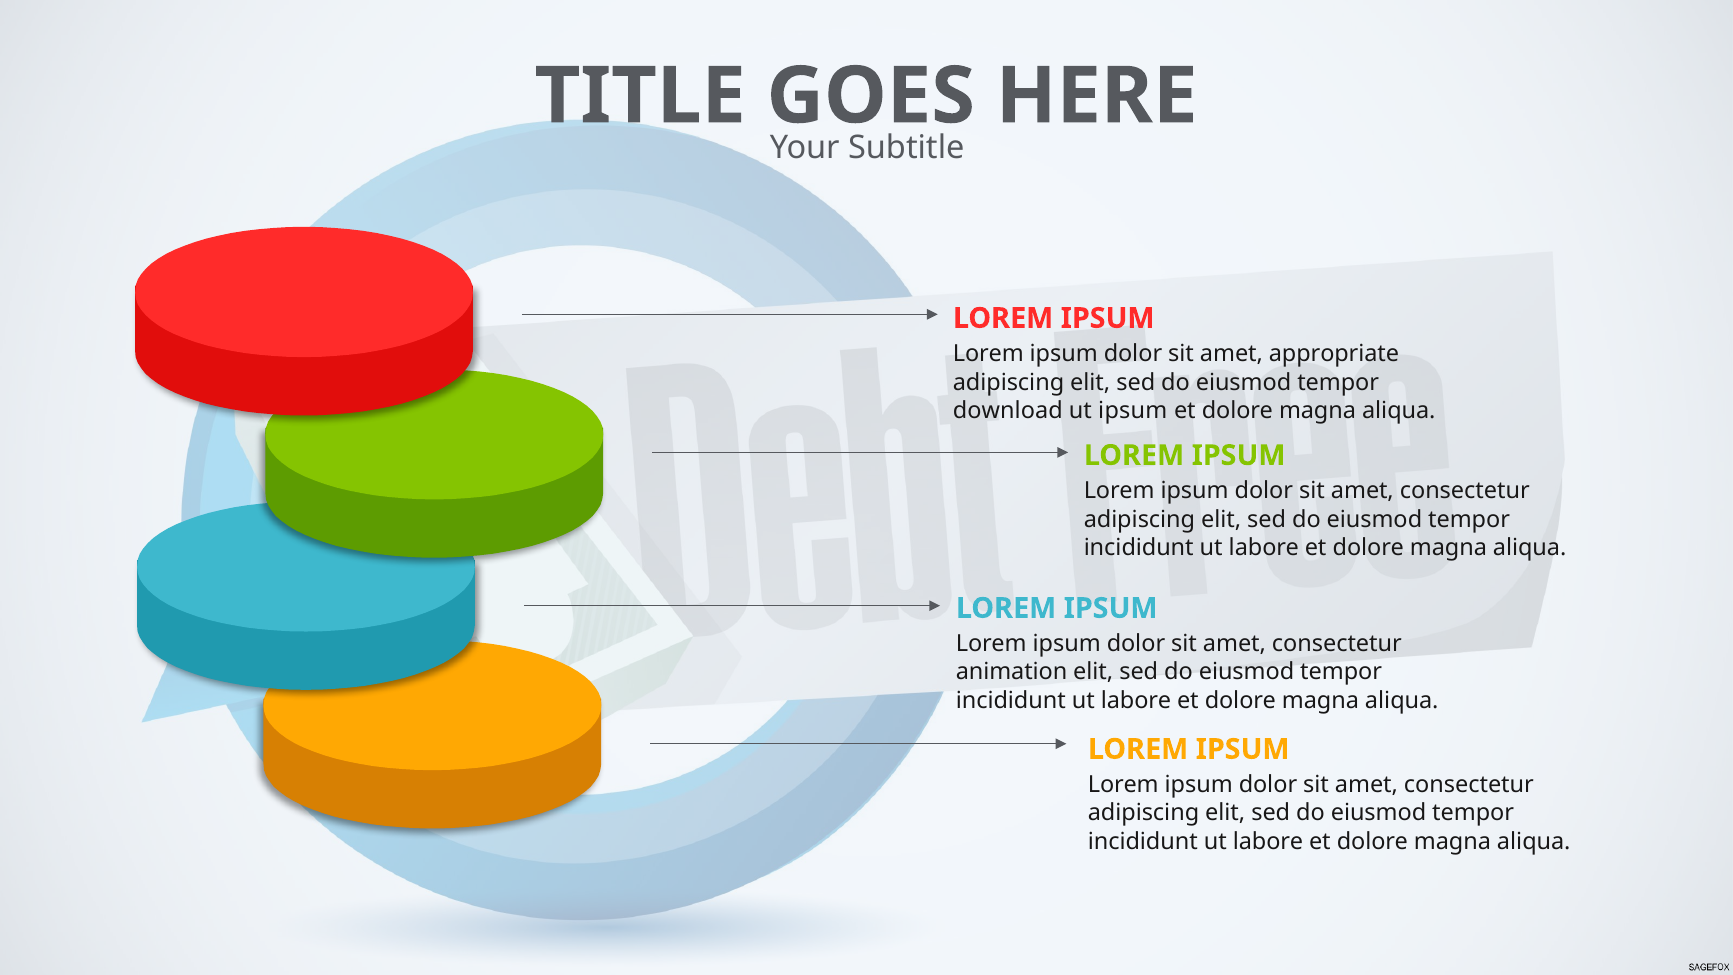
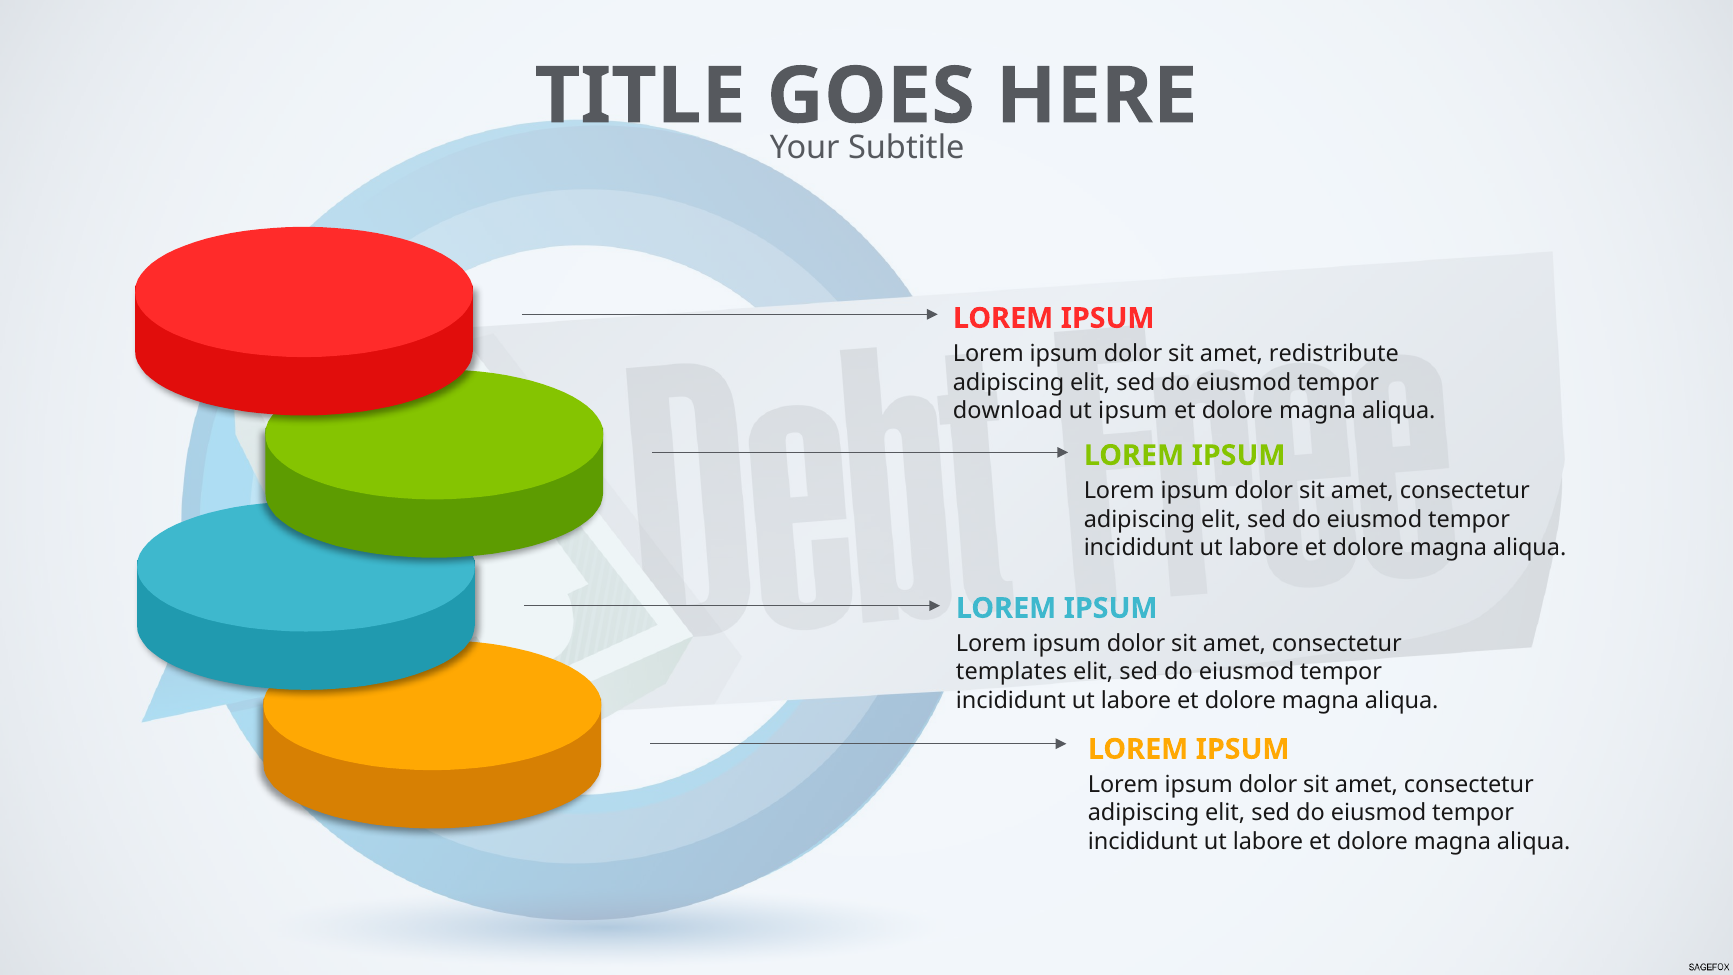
appropriate: appropriate -> redistribute
animation: animation -> templates
